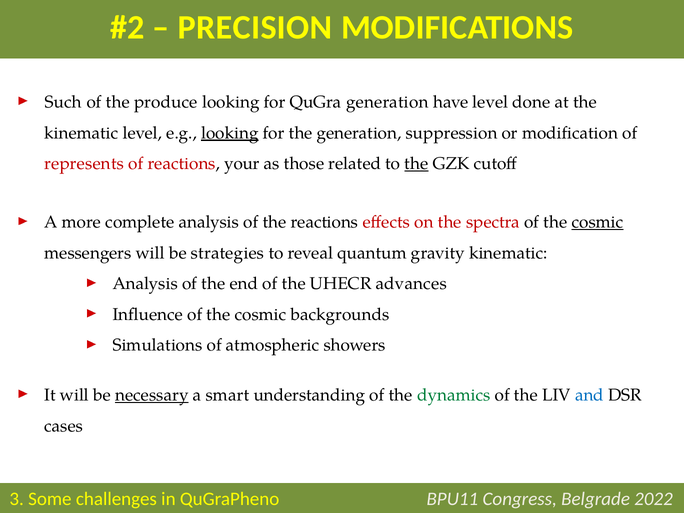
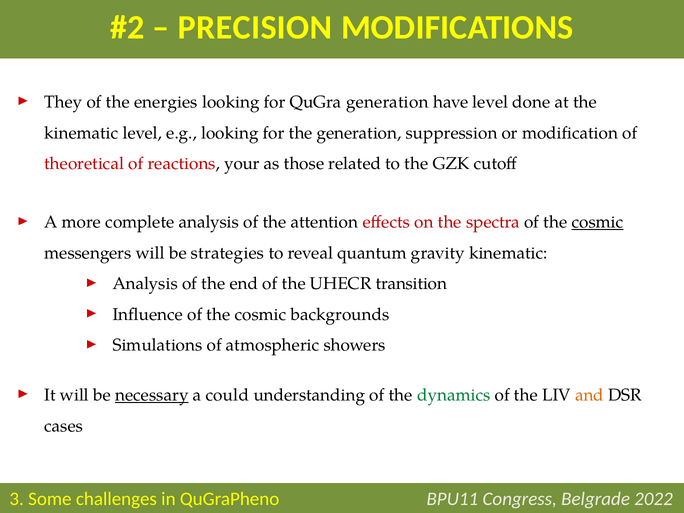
Such: Such -> They
produce: produce -> energies
looking at (230, 133) underline: present -> none
represents: represents -> theoretical
the at (416, 164) underline: present -> none
the reactions: reactions -> attention
advances: advances -> transition
smart: smart -> could
and colour: blue -> orange
